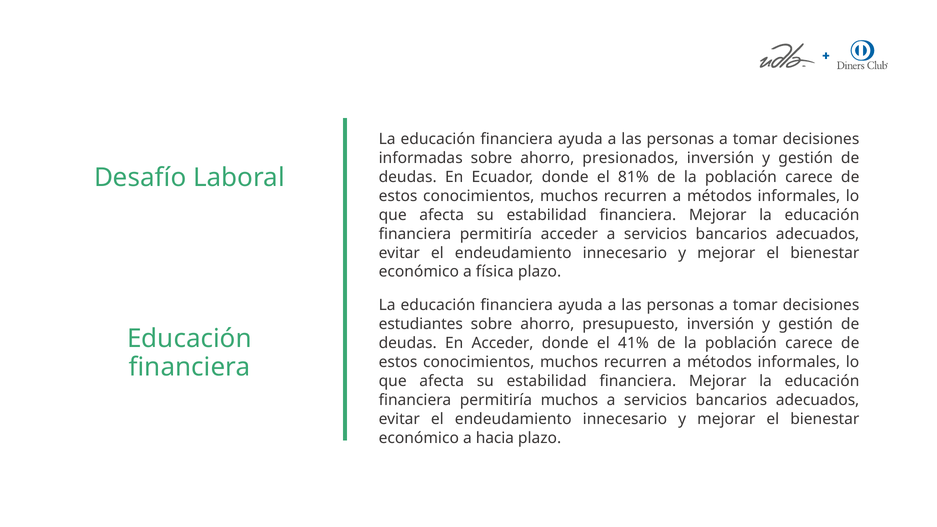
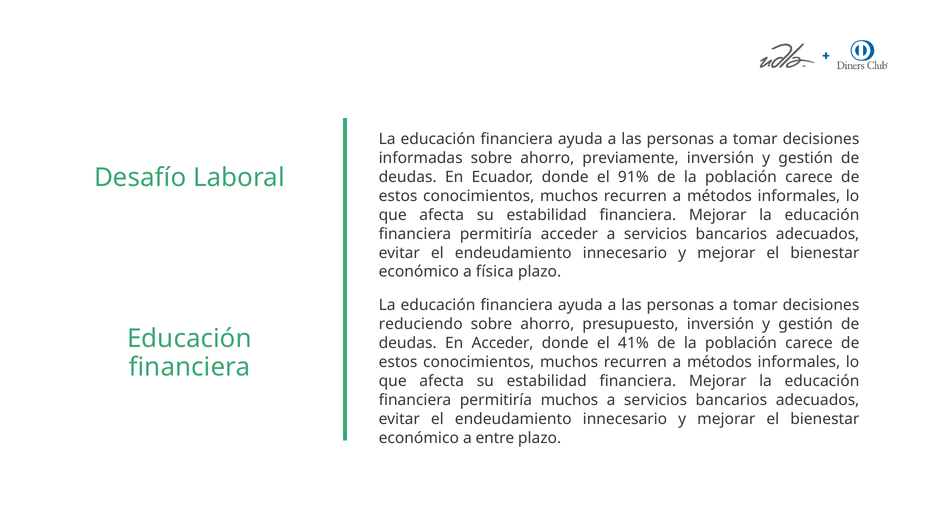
presionados: presionados -> previamente
81%: 81% -> 91%
estudiantes: estudiantes -> reduciendo
hacia: hacia -> entre
